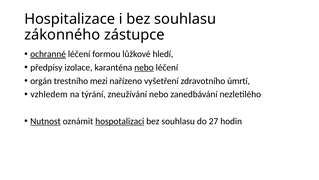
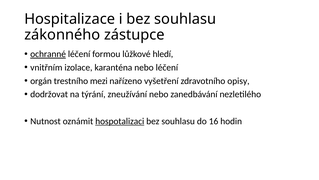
předpisy: předpisy -> vnitřním
nebo at (144, 67) underline: present -> none
úmrtí: úmrtí -> opisy
vzhledem: vzhledem -> dodržovat
Nutnost underline: present -> none
27: 27 -> 16
